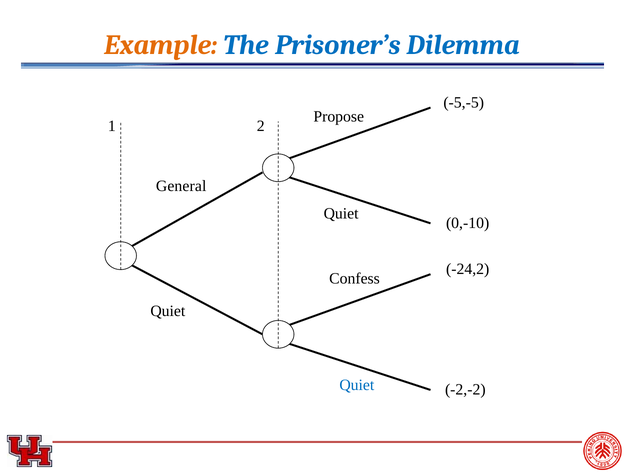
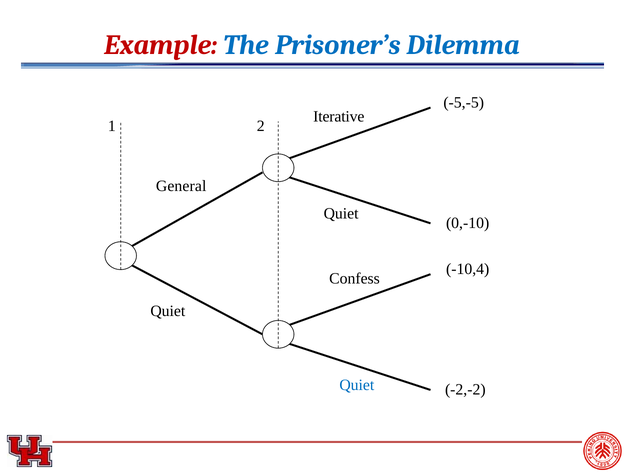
Example colour: orange -> red
Propose: Propose -> Iterative
-24,2: -24,2 -> -10,4
